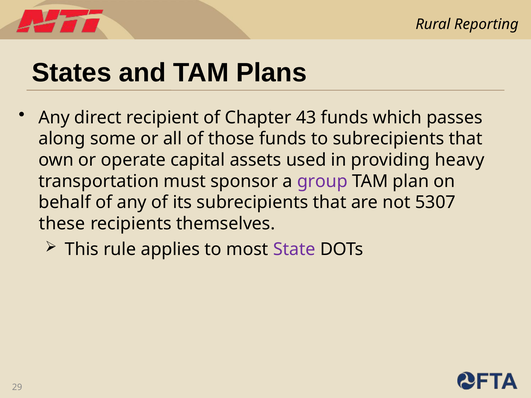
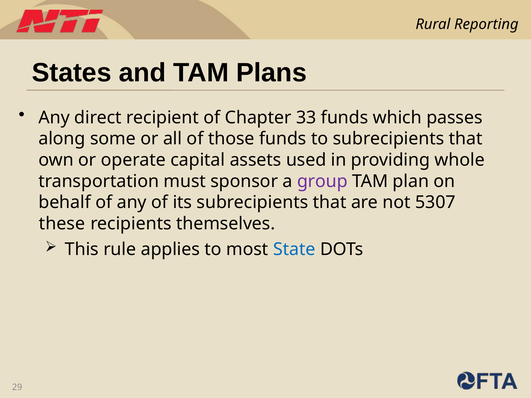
43: 43 -> 33
heavy: heavy -> whole
State colour: purple -> blue
